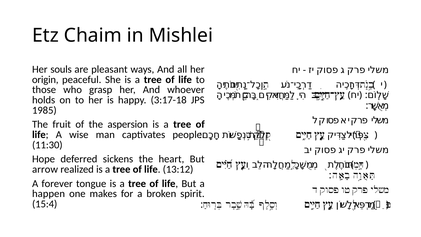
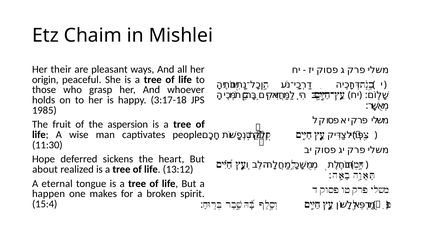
souls: souls -> their
arrow: arrow -> about
forever: forever -> eternal
